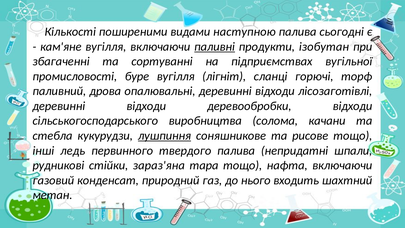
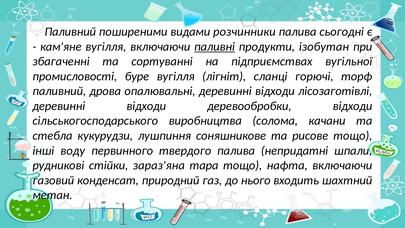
Кількості at (70, 32): Кількості -> Паливний
наступною: наступною -> розчинники
лушпиння underline: present -> none
ледь: ледь -> воду
